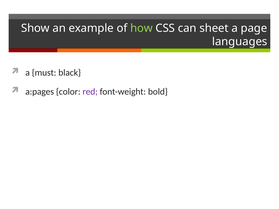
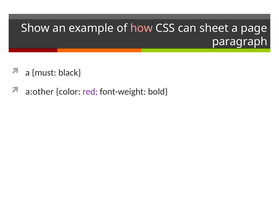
how colour: light green -> pink
languages: languages -> paragraph
a:pages: a:pages -> a:other
